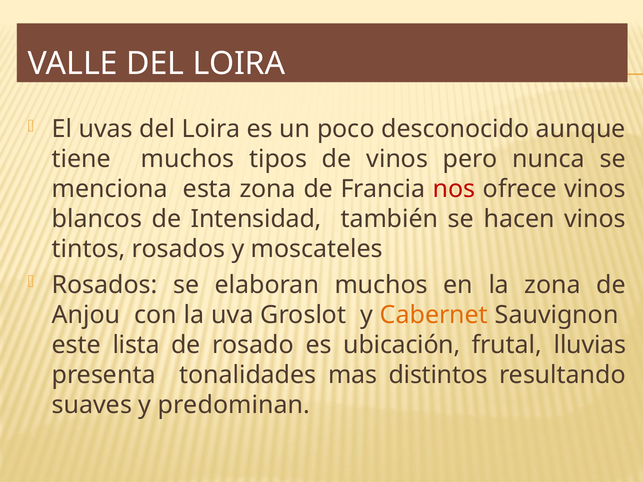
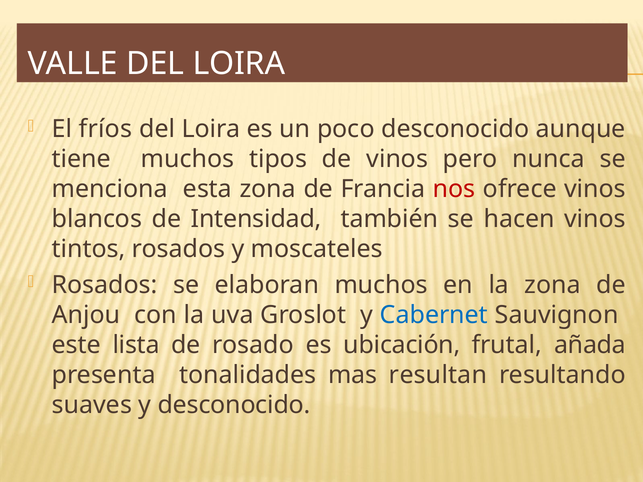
uvas: uvas -> fríos
Cabernet colour: orange -> blue
lluvias: lluvias -> añada
distintos: distintos -> resultan
y predominan: predominan -> desconocido
